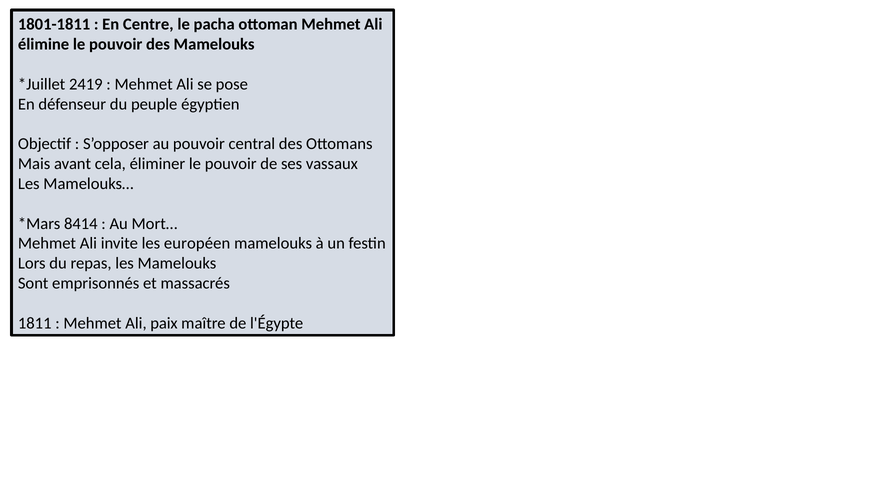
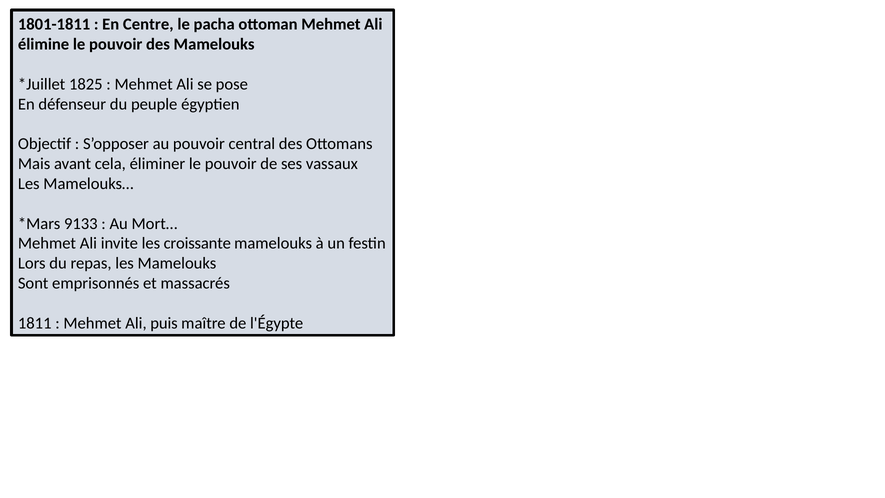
2419: 2419 -> 1825
8414: 8414 -> 9133
européen: européen -> croissante
paix: paix -> puis
